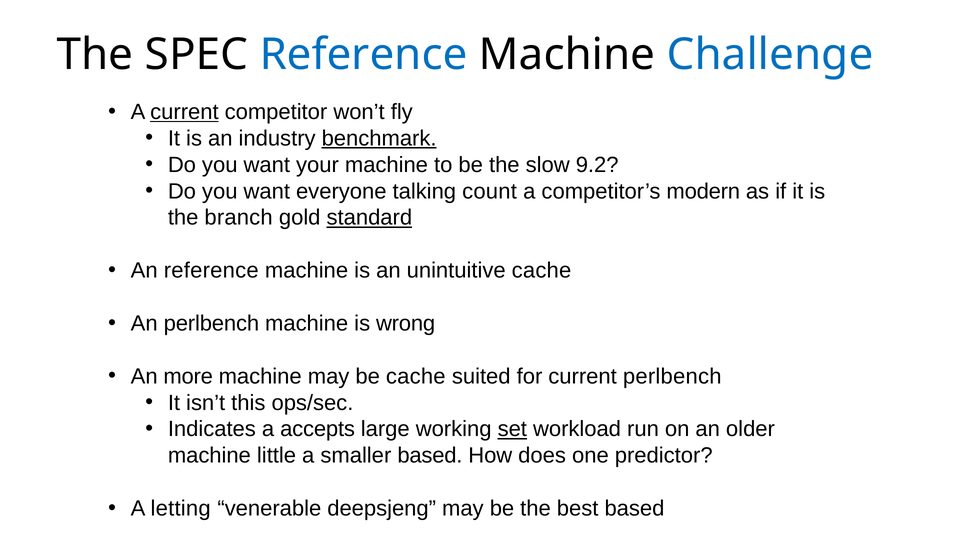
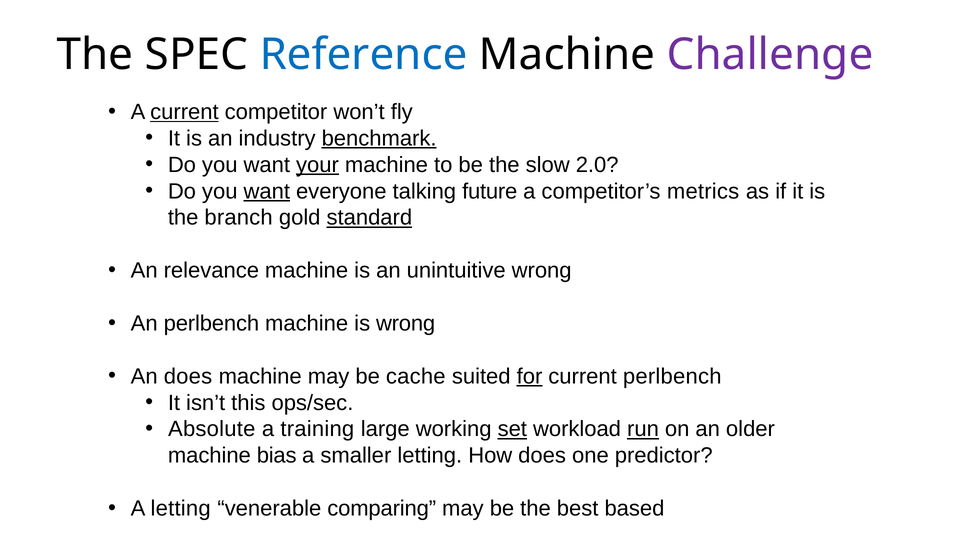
Challenge colour: blue -> purple
your underline: none -> present
9.2: 9.2 -> 2.0
want at (267, 191) underline: none -> present
count: count -> future
modern: modern -> metrics
An reference: reference -> relevance
unintuitive cache: cache -> wrong
An more: more -> does
for underline: none -> present
Indicates: Indicates -> Absolute
accepts: accepts -> training
run underline: none -> present
little: little -> bias
smaller based: based -> letting
deepsjeng: deepsjeng -> comparing
